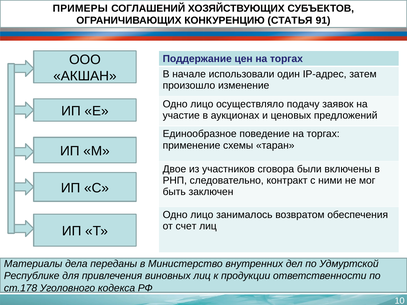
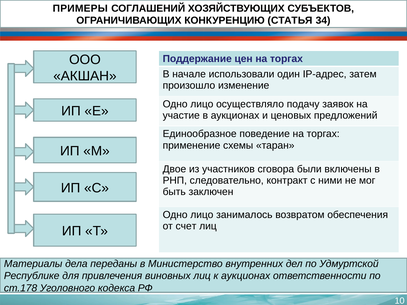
91: 91 -> 34
к продукции: продукции -> аукционах
